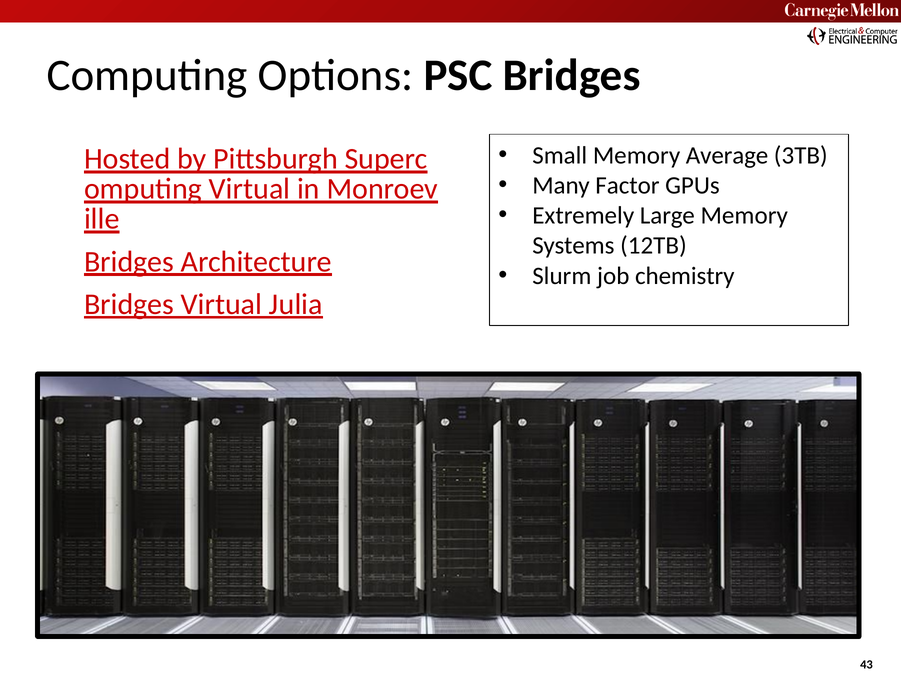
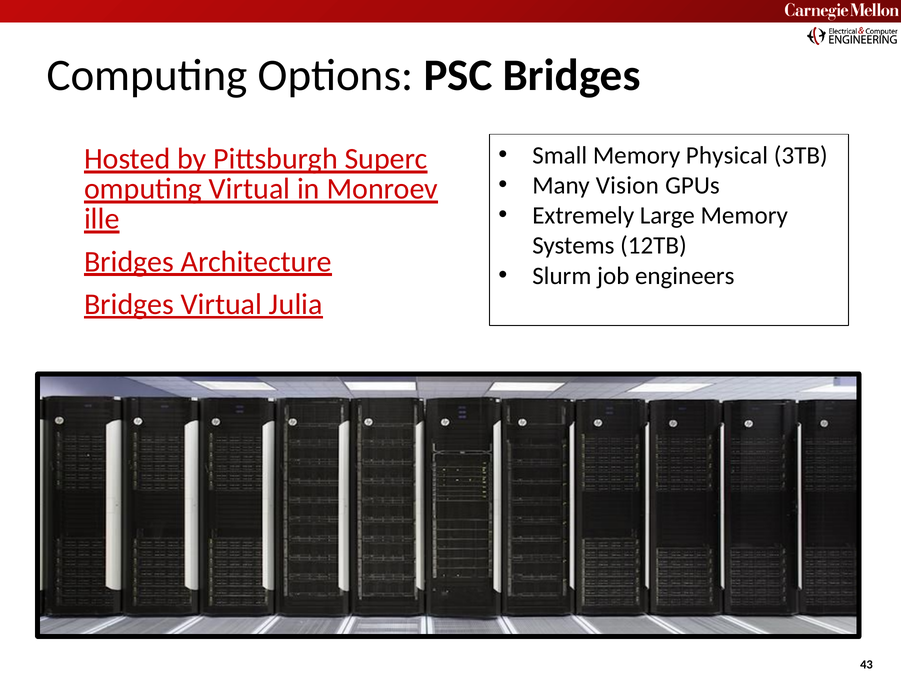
Average: Average -> Physical
Factor: Factor -> Vision
chemistry: chemistry -> engineers
